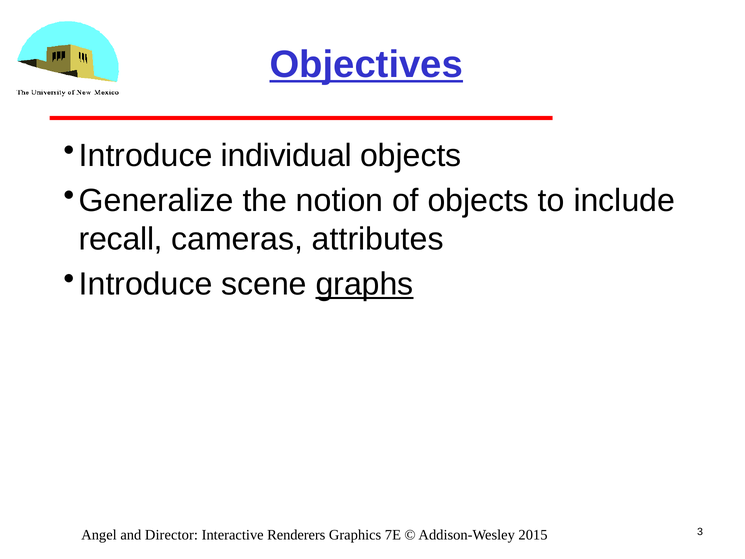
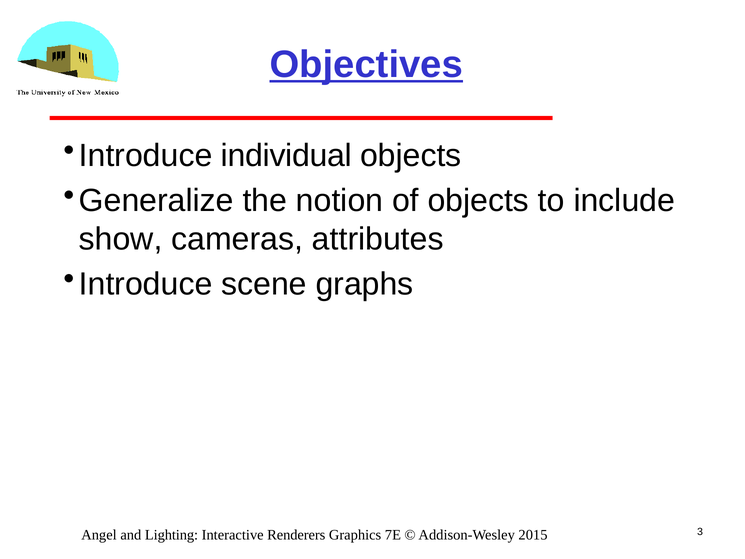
recall: recall -> show
graphs underline: present -> none
Director: Director -> Lighting
